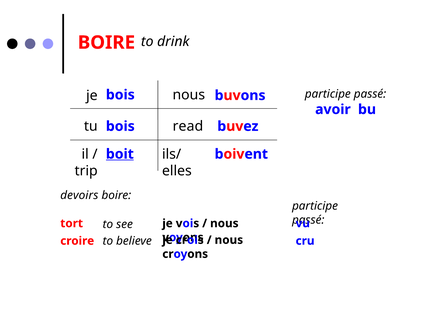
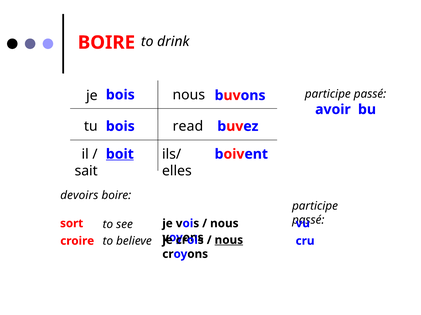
trip: trip -> sait
tort: tort -> sort
nous at (229, 241) underline: none -> present
